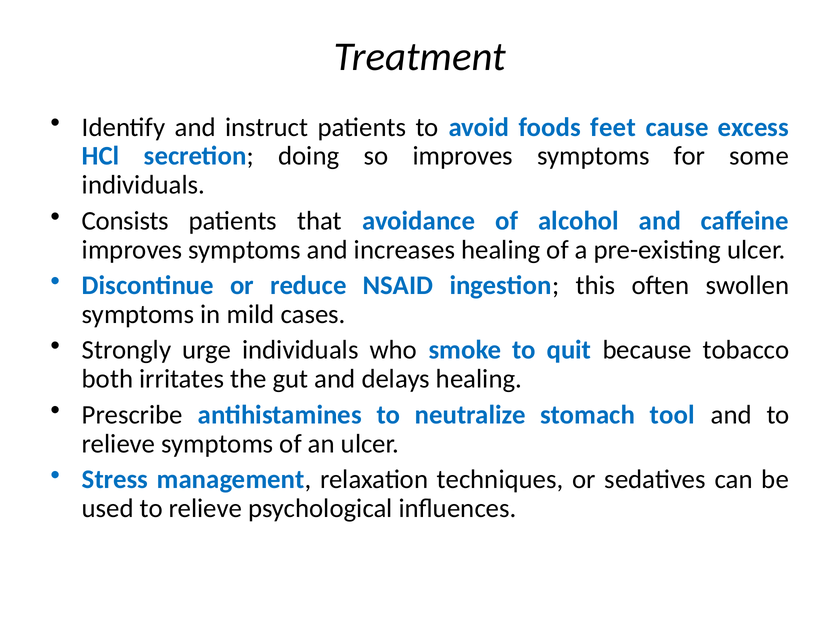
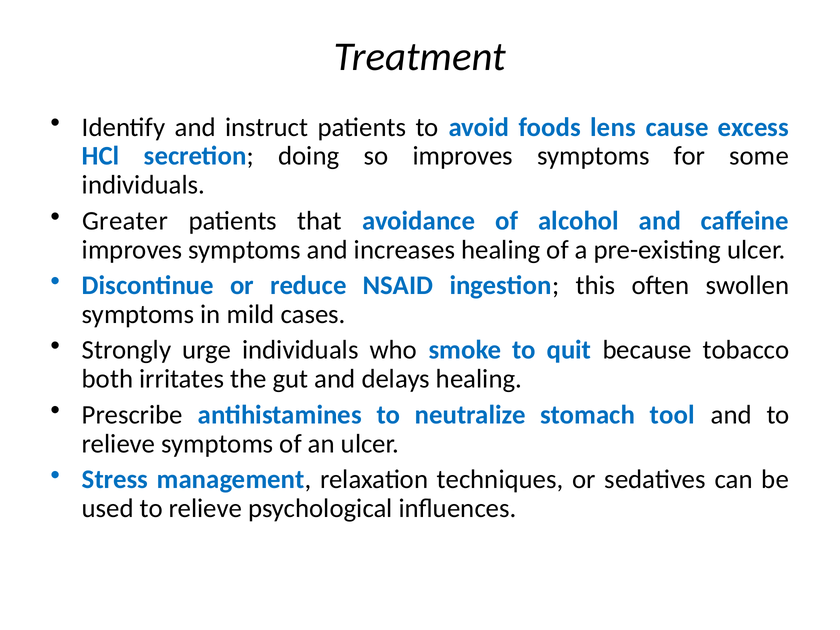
feet: feet -> lens
Consists: Consists -> Greater
